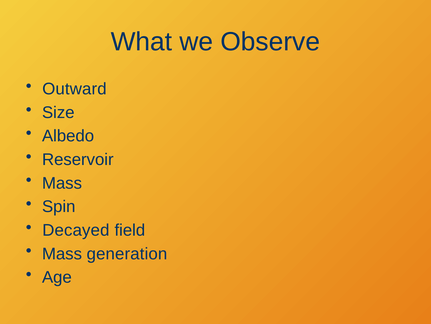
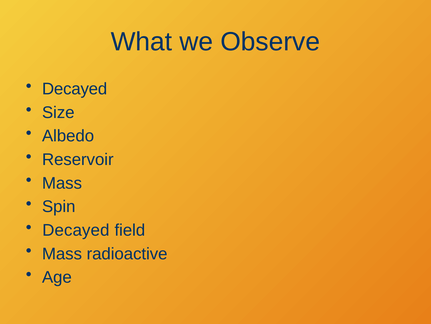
Outward at (74, 89): Outward -> Decayed
generation: generation -> radioactive
